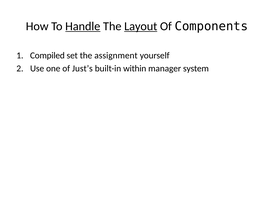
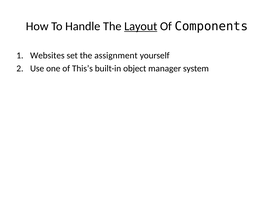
Handle underline: present -> none
Compiled: Compiled -> Websites
Just’s: Just’s -> This’s
within: within -> object
